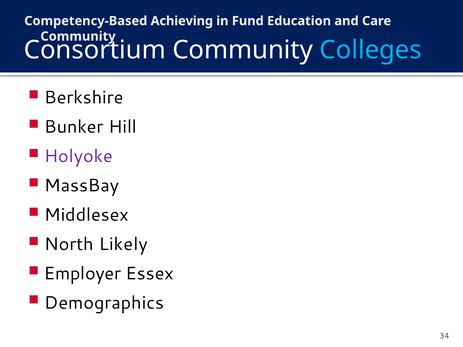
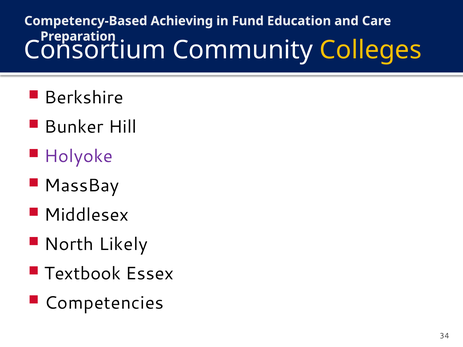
Community at (78, 36): Community -> Preparation
Colleges colour: light blue -> yellow
Employer: Employer -> Textbook
Demographics: Demographics -> Competencies
